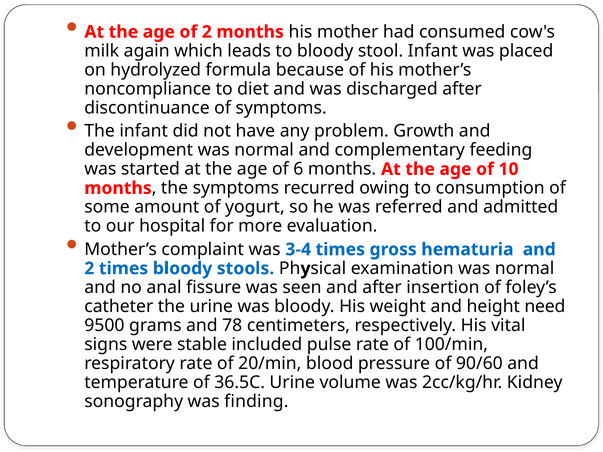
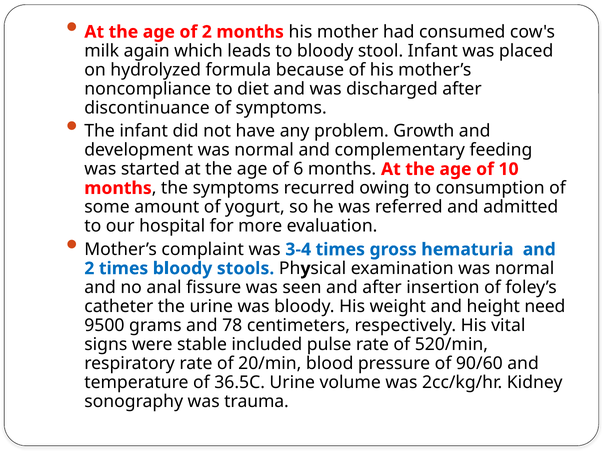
100/min: 100/min -> 520/min
finding: finding -> trauma
